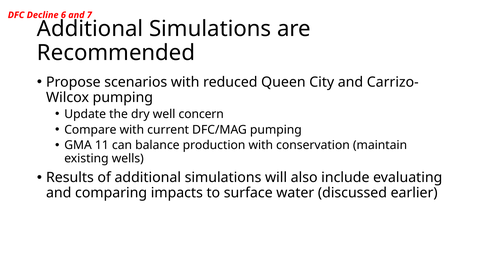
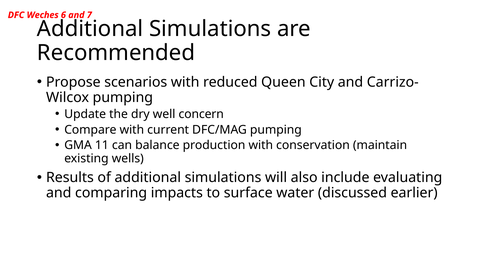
Decline: Decline -> Weches
